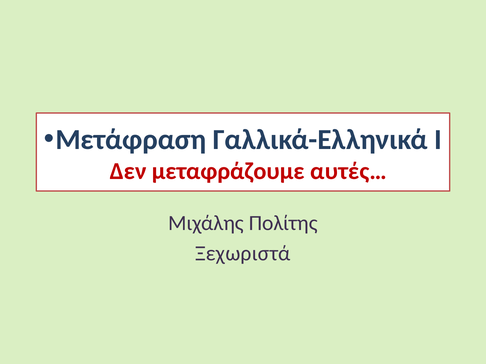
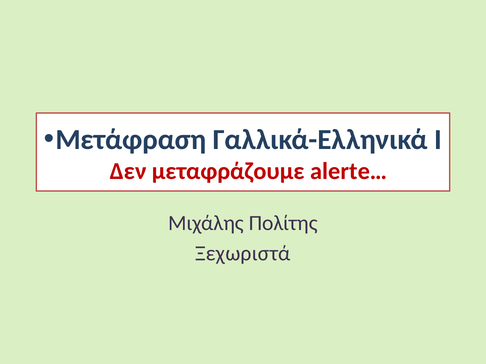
αυτές…: αυτές… -> alerte…
